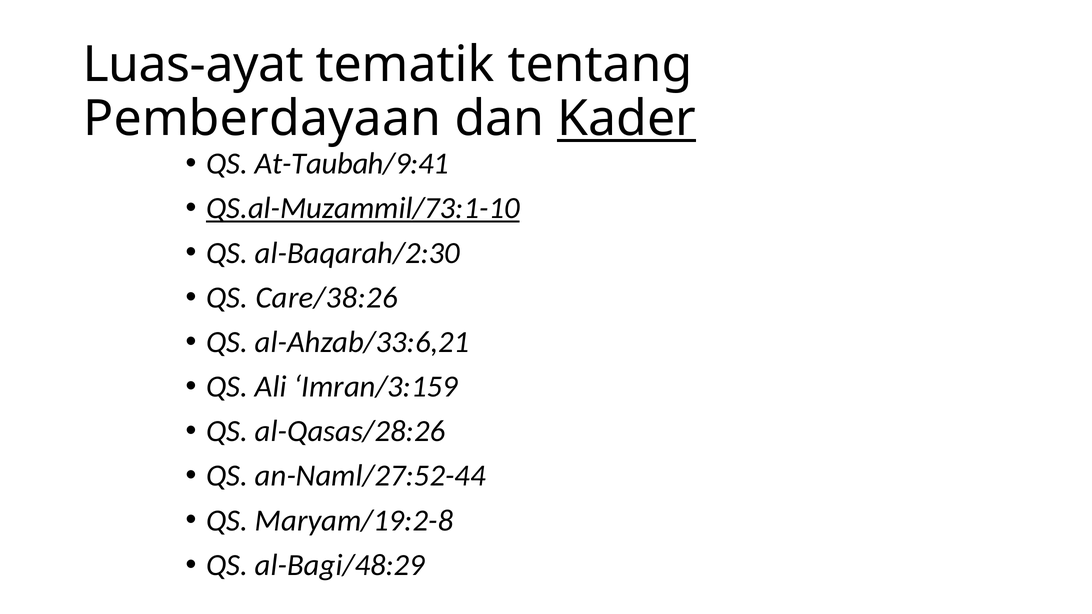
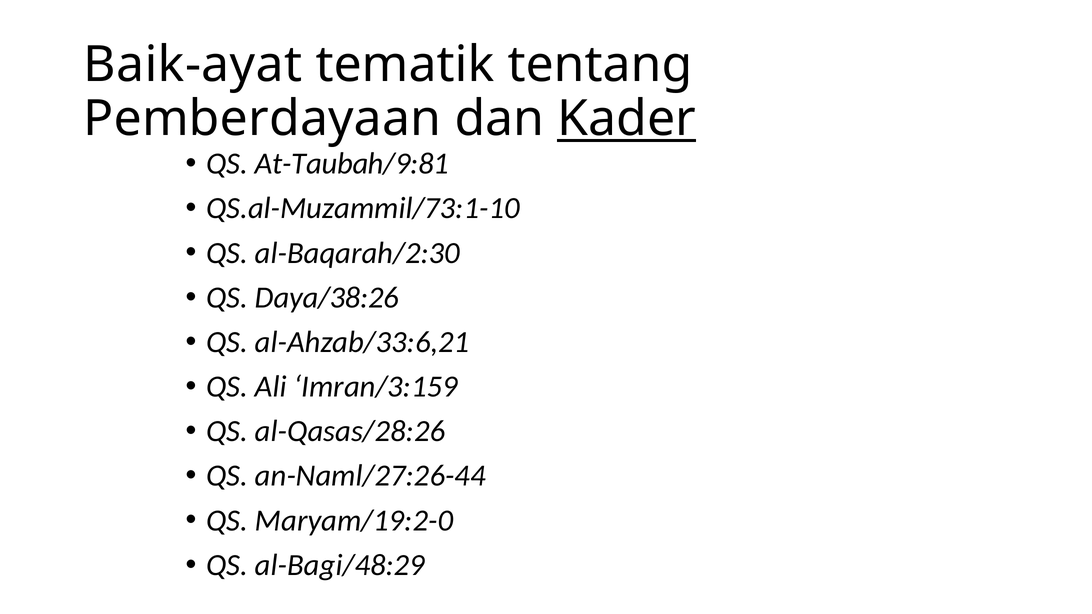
Luas-ayat: Luas-ayat -> Baik-ayat
At-Taubah/9:41: At-Taubah/9:41 -> At-Taubah/9:81
QS.al-Muzammil/73:1-10 underline: present -> none
Care/38:26: Care/38:26 -> Daya/38:26
an-Naml/27:52-44: an-Naml/27:52-44 -> an-Naml/27:26-44
Maryam/19:2-8: Maryam/19:2-8 -> Maryam/19:2-0
